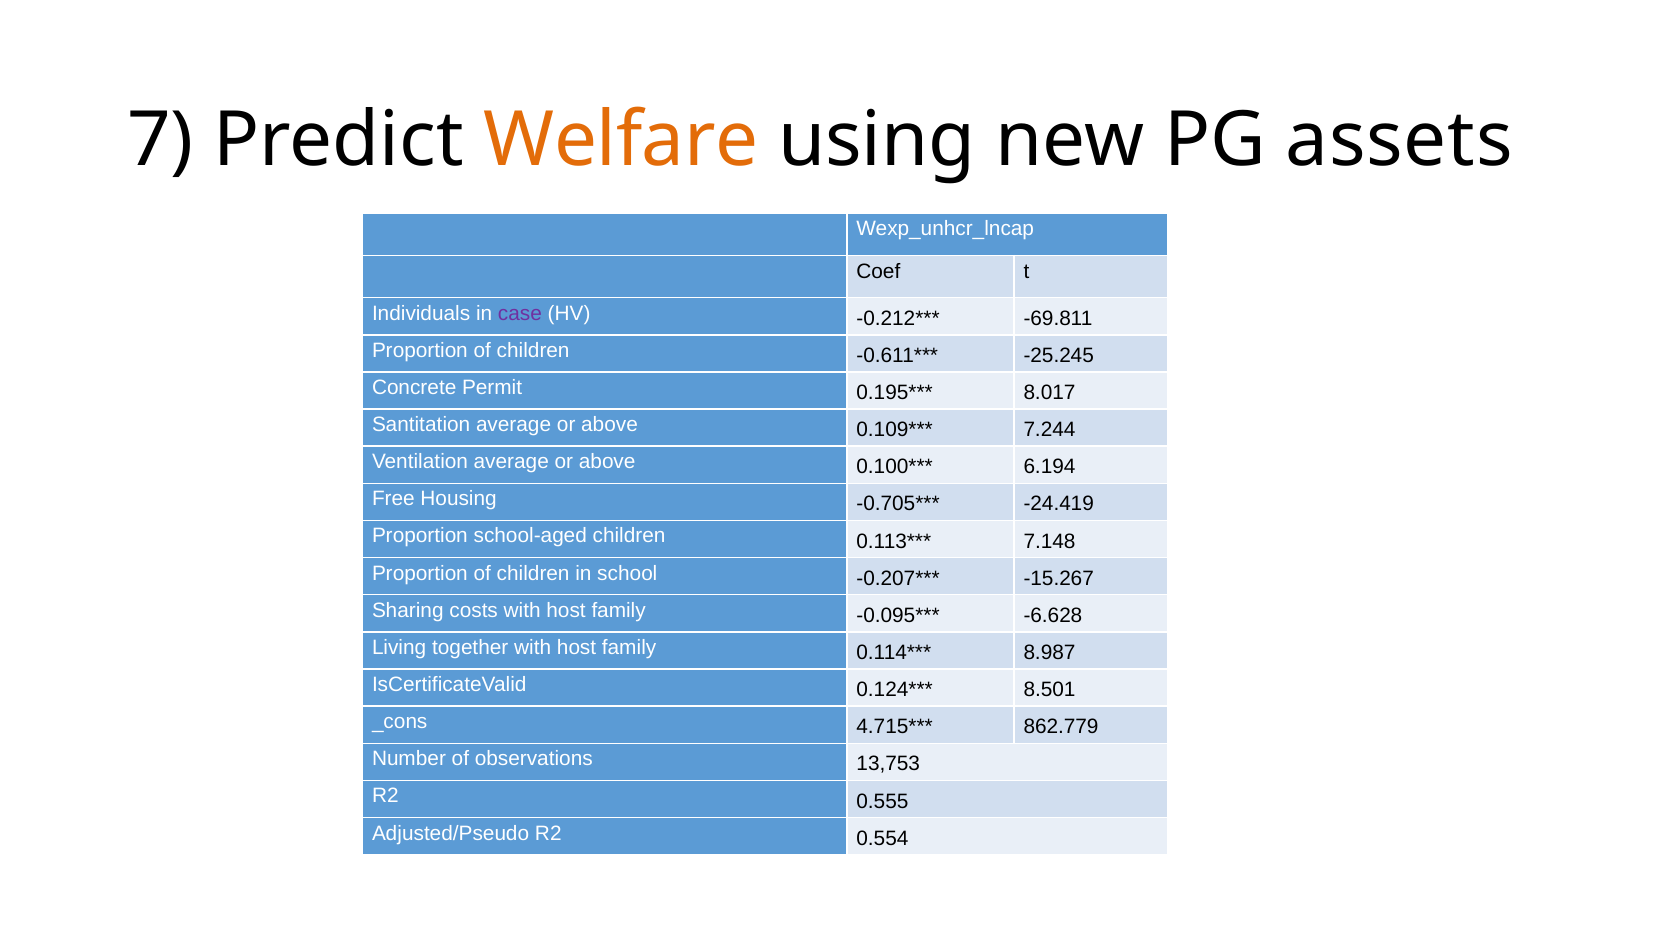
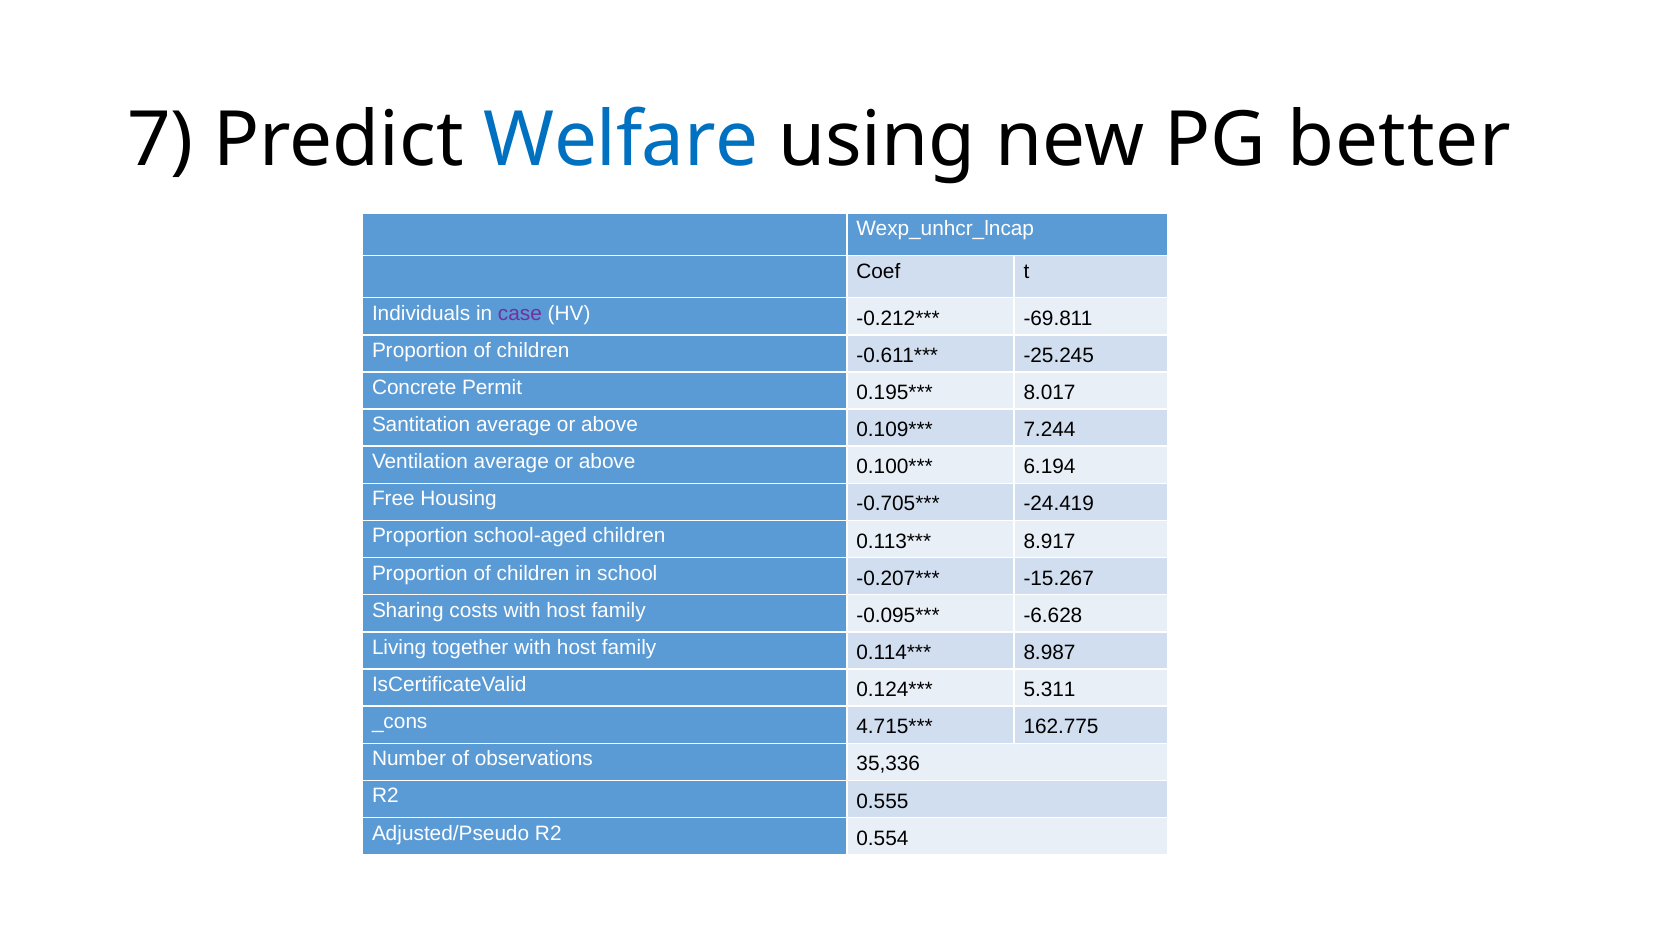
Welfare colour: orange -> blue
assets: assets -> better
7.148: 7.148 -> 8.917
8.501: 8.501 -> 5.311
862.779: 862.779 -> 162.775
13,753: 13,753 -> 35,336
